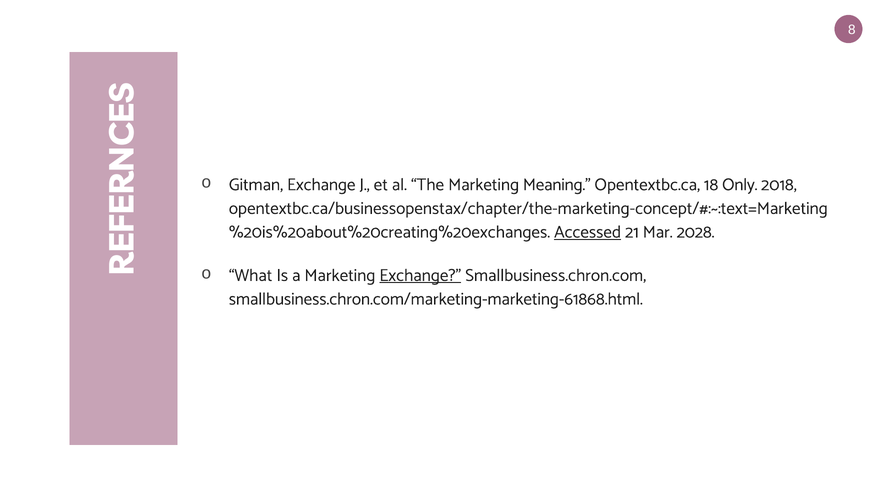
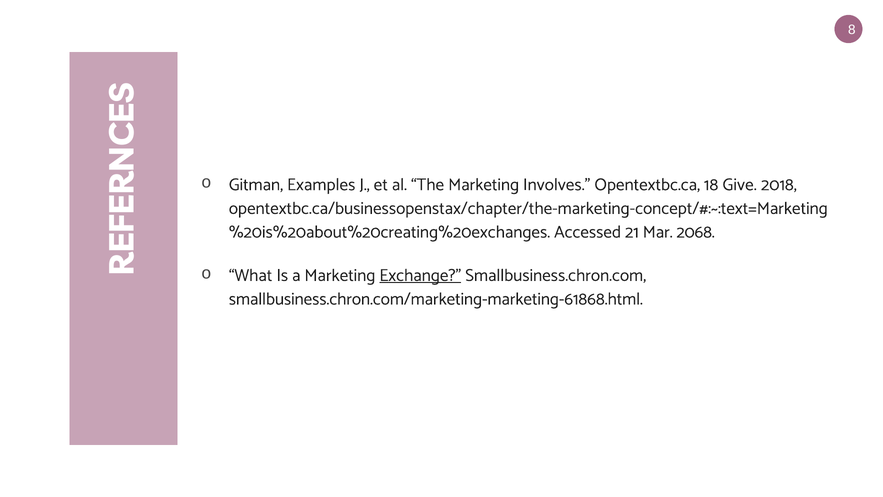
Gitman Exchange: Exchange -> Examples
Meaning: Meaning -> Involves
Only: Only -> Give
Accessed underline: present -> none
2028: 2028 -> 2068
